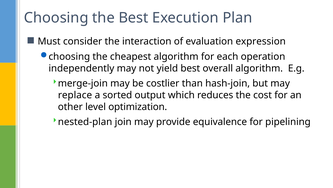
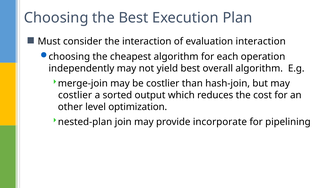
evaluation expression: expression -> interaction
replace at (75, 95): replace -> costlier
equivalence: equivalence -> incorporate
